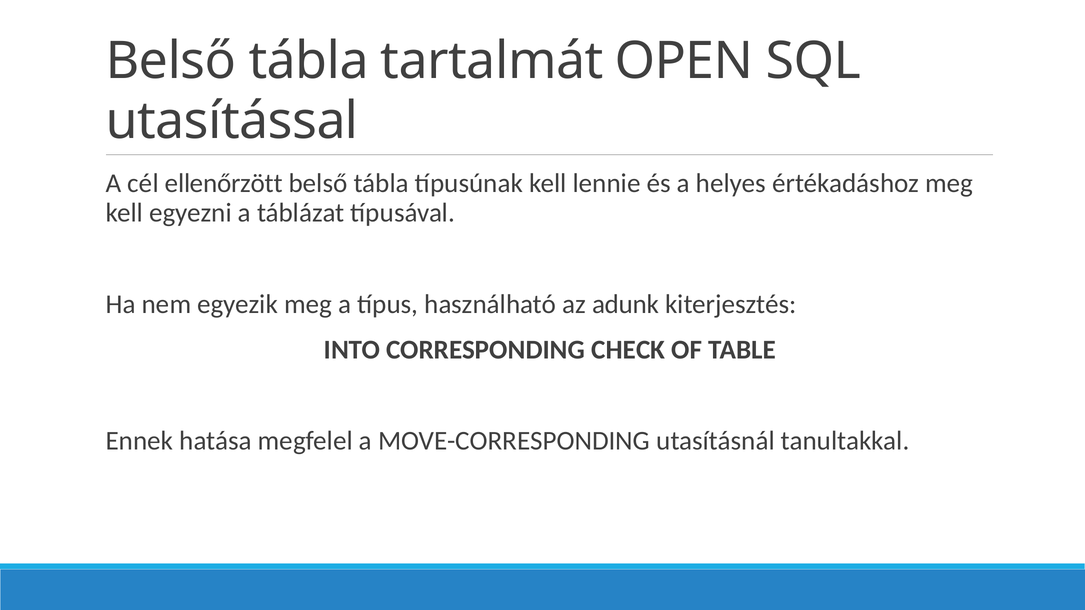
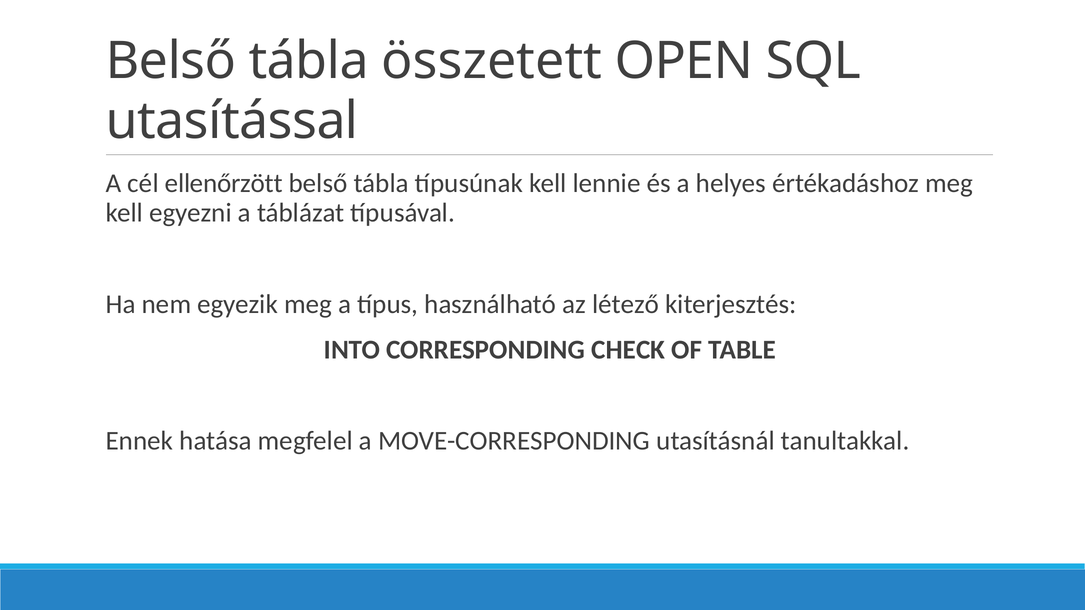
tartalmát: tartalmát -> összetett
adunk: adunk -> létező
